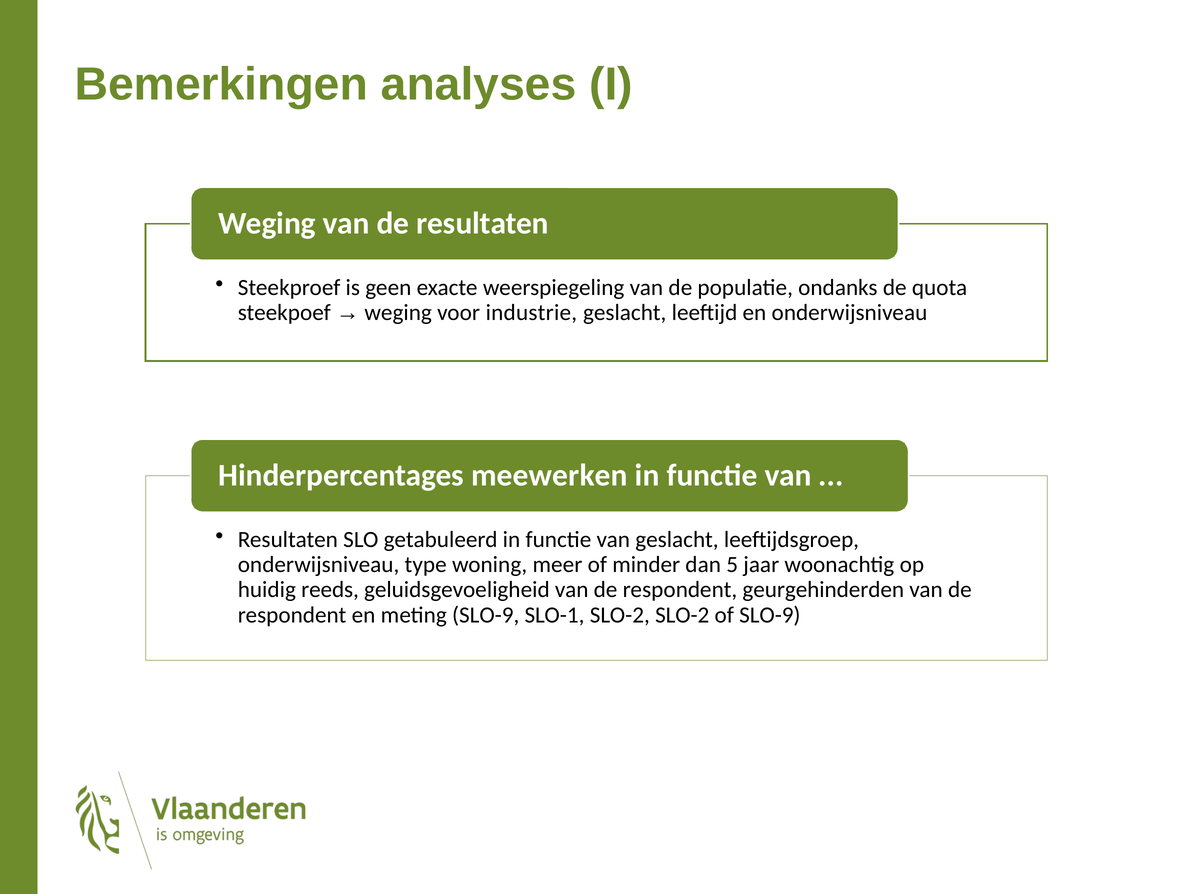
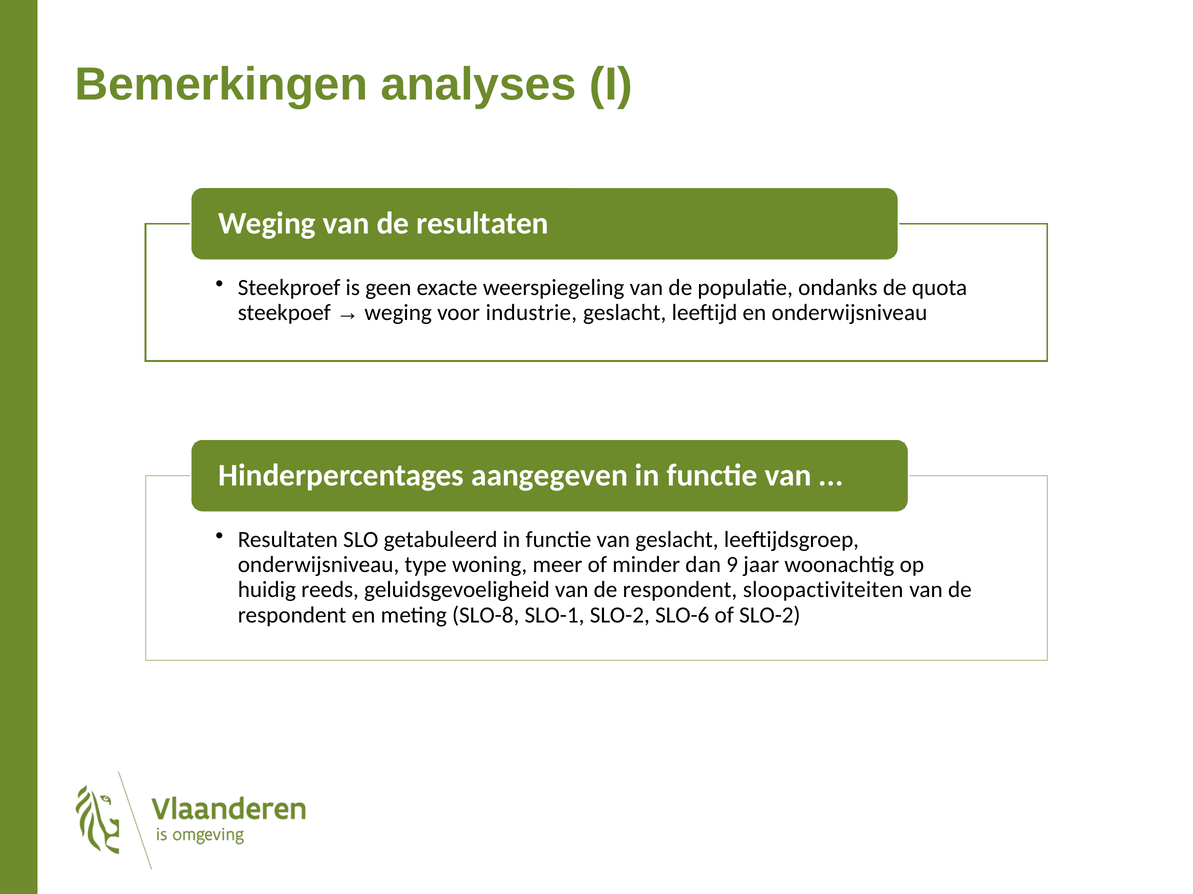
meewerken: meewerken -> aangegeven
5: 5 -> 9
geurgehinderden: geurgehinderden -> sloopactiviteiten
meting SLO-9: SLO-9 -> SLO-8
SLO-2 SLO-2: SLO-2 -> SLO-6
of SLO-9: SLO-9 -> SLO-2
